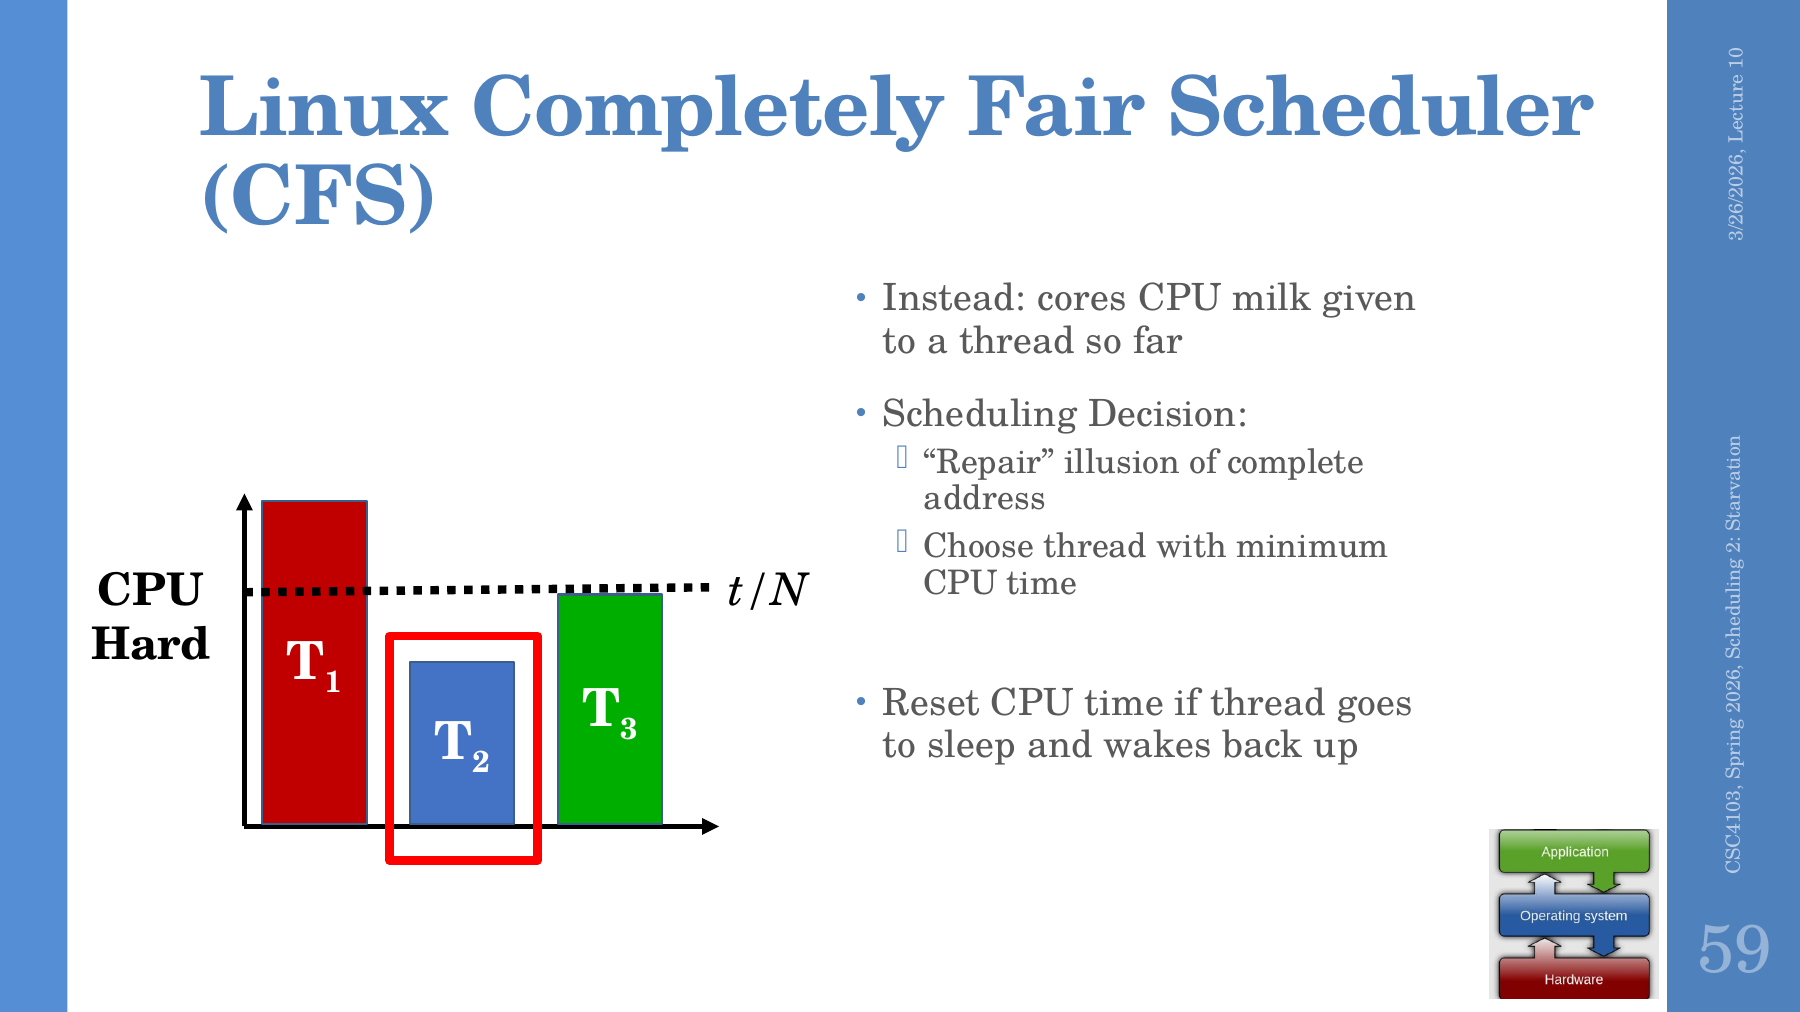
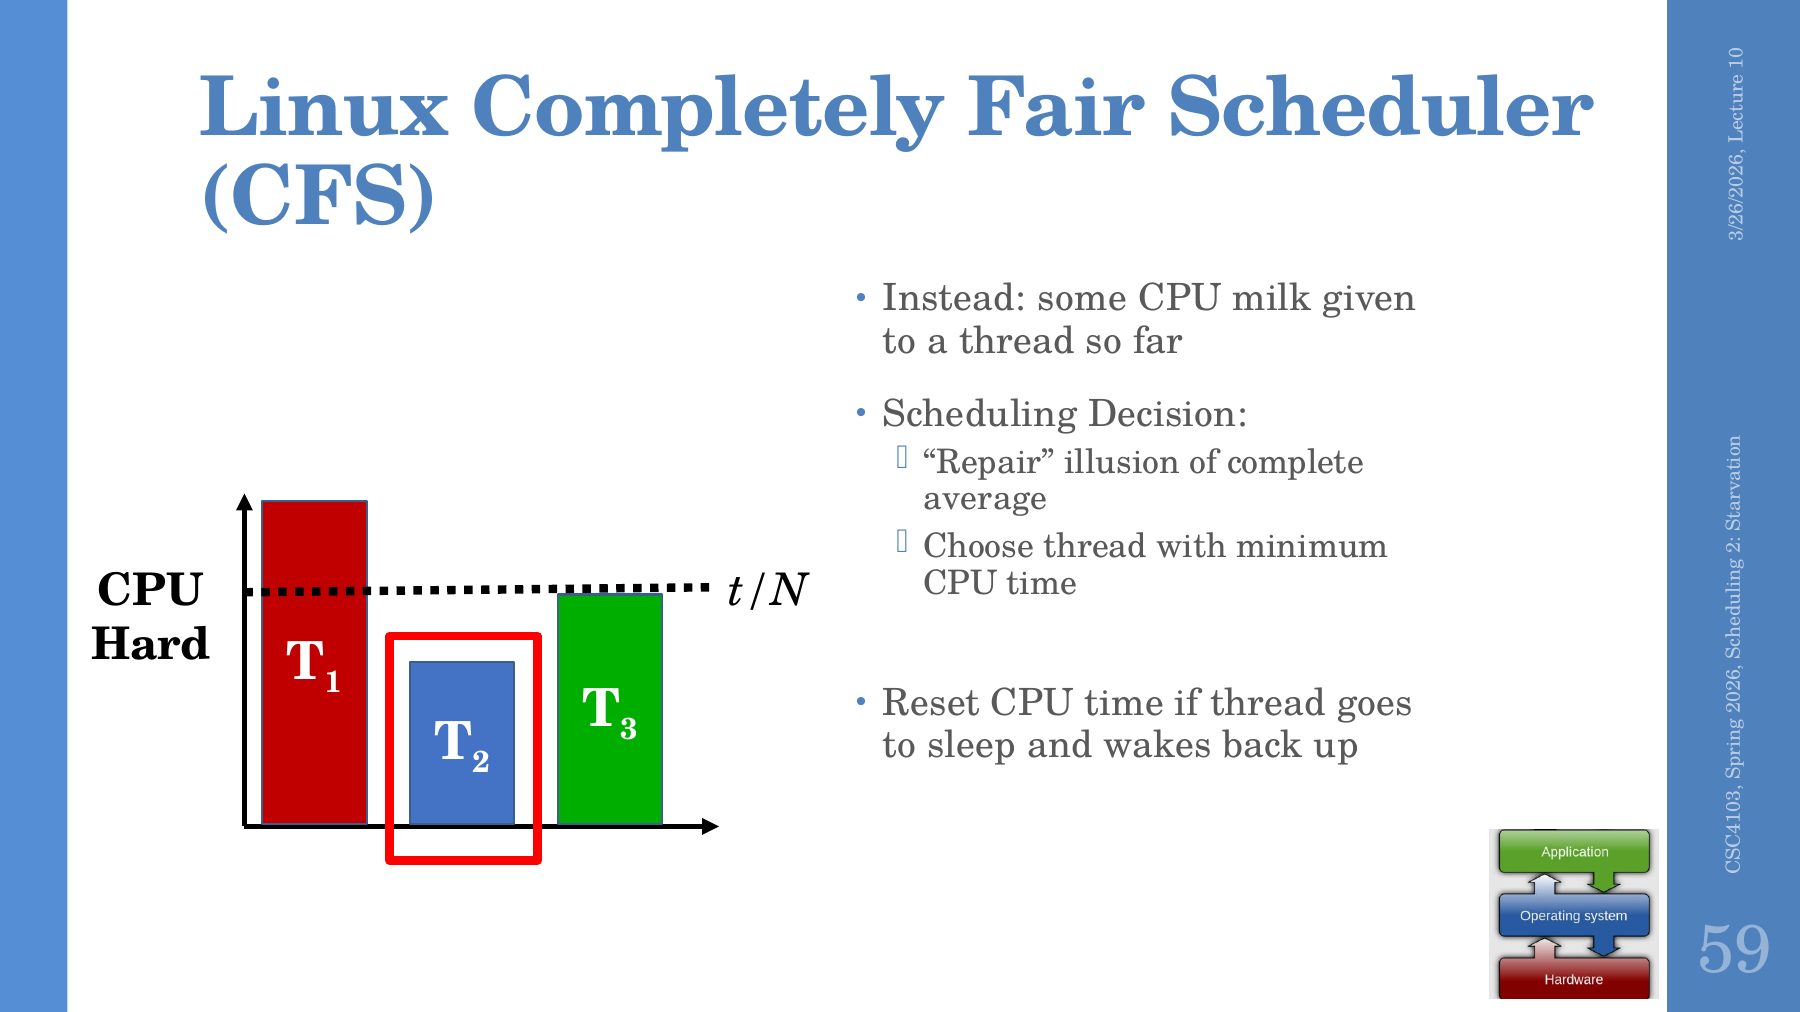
cores: cores -> some
address: address -> average
